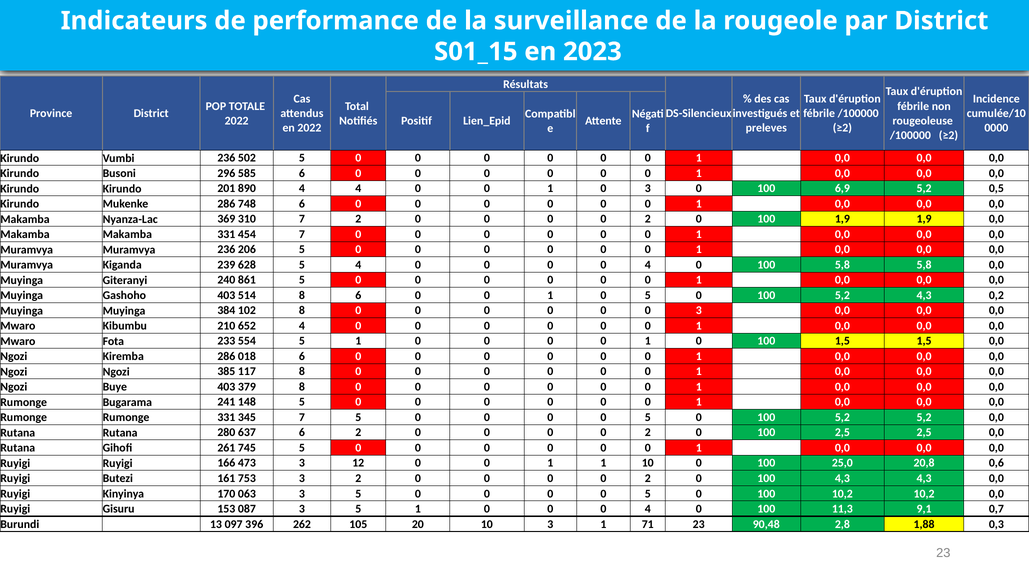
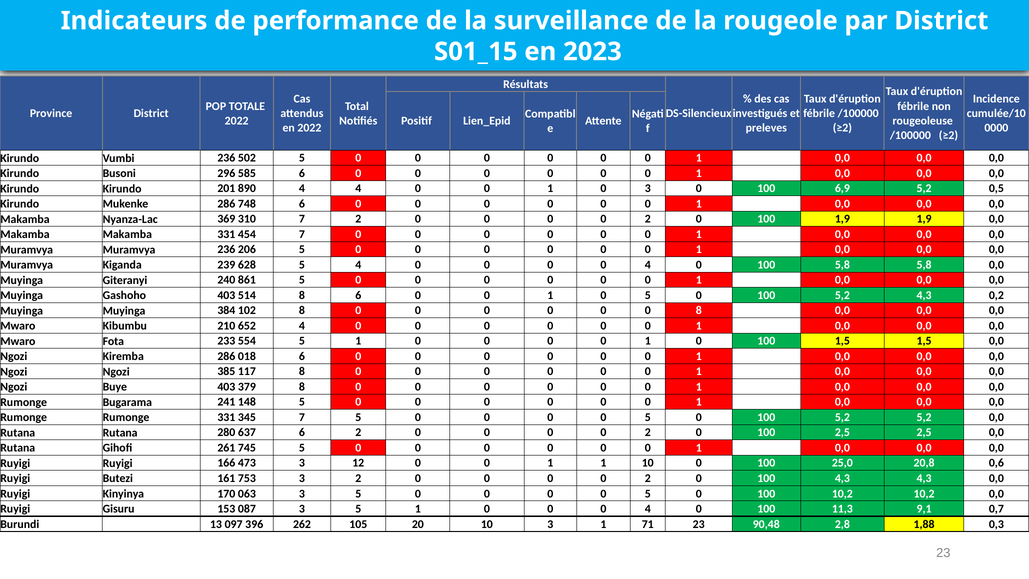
0 0 3: 3 -> 8
